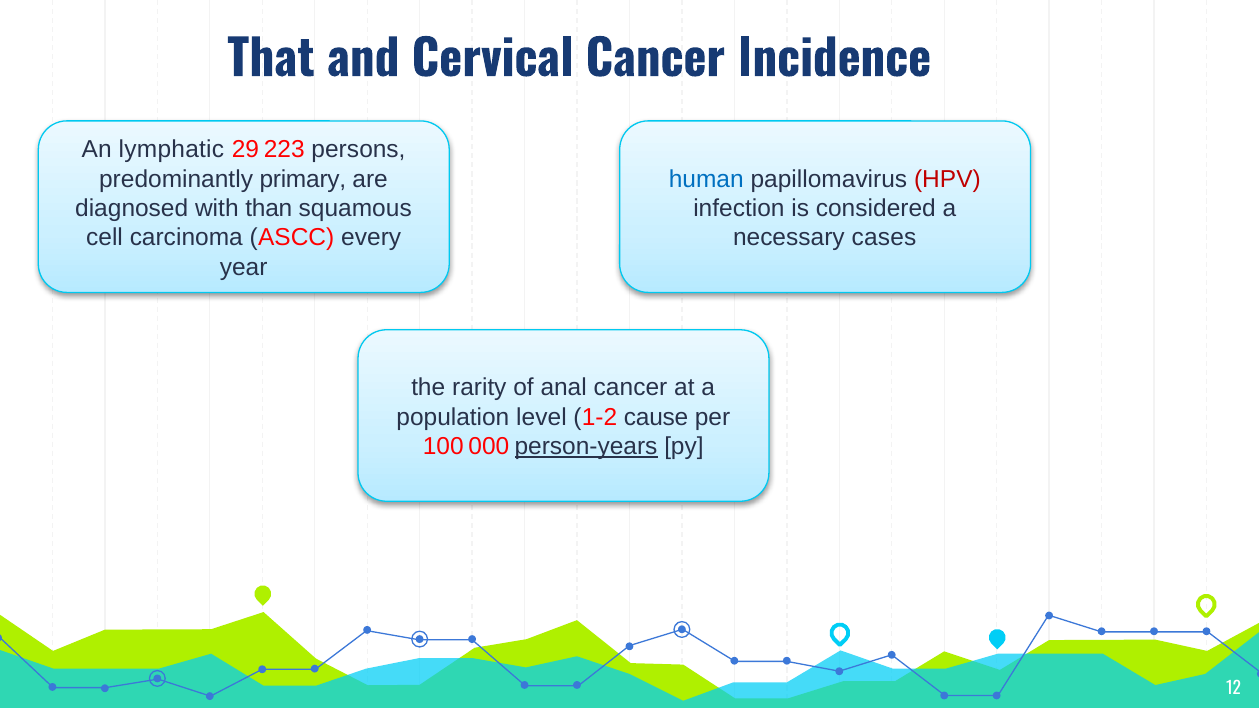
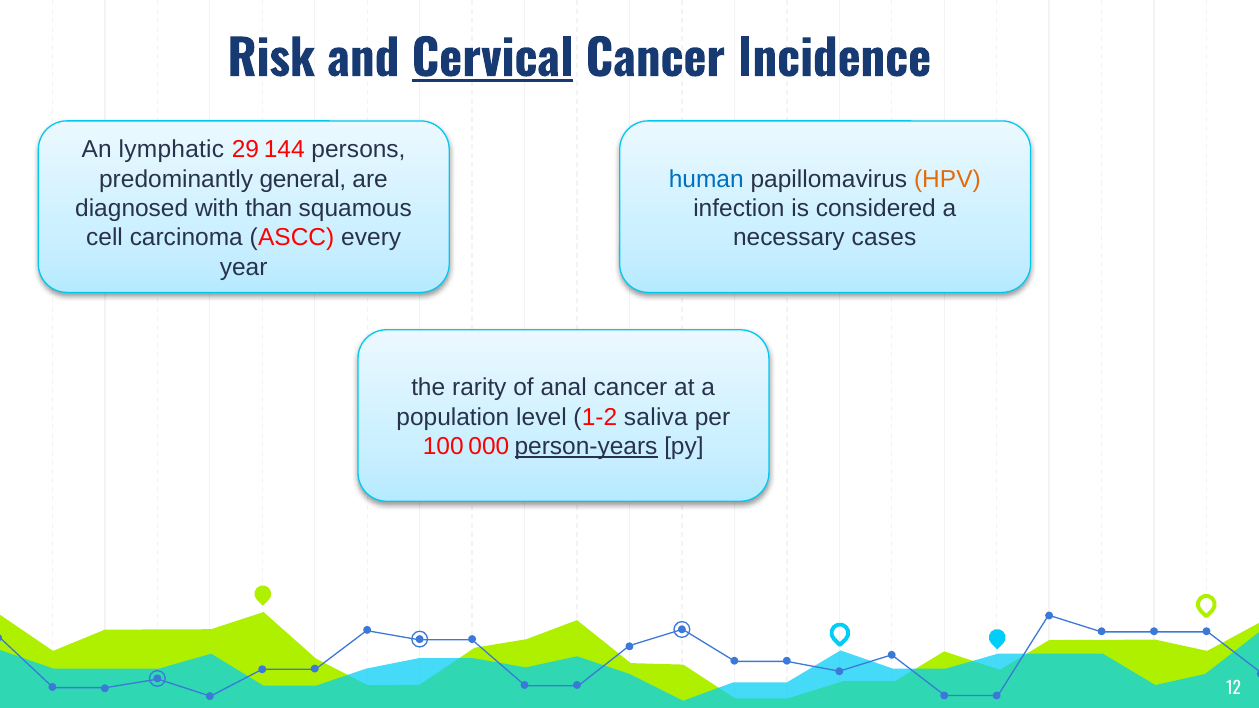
That: That -> Risk
Cervical underline: none -> present
223: 223 -> 144
primary: primary -> general
HPV colour: red -> orange
cause: cause -> saliva
